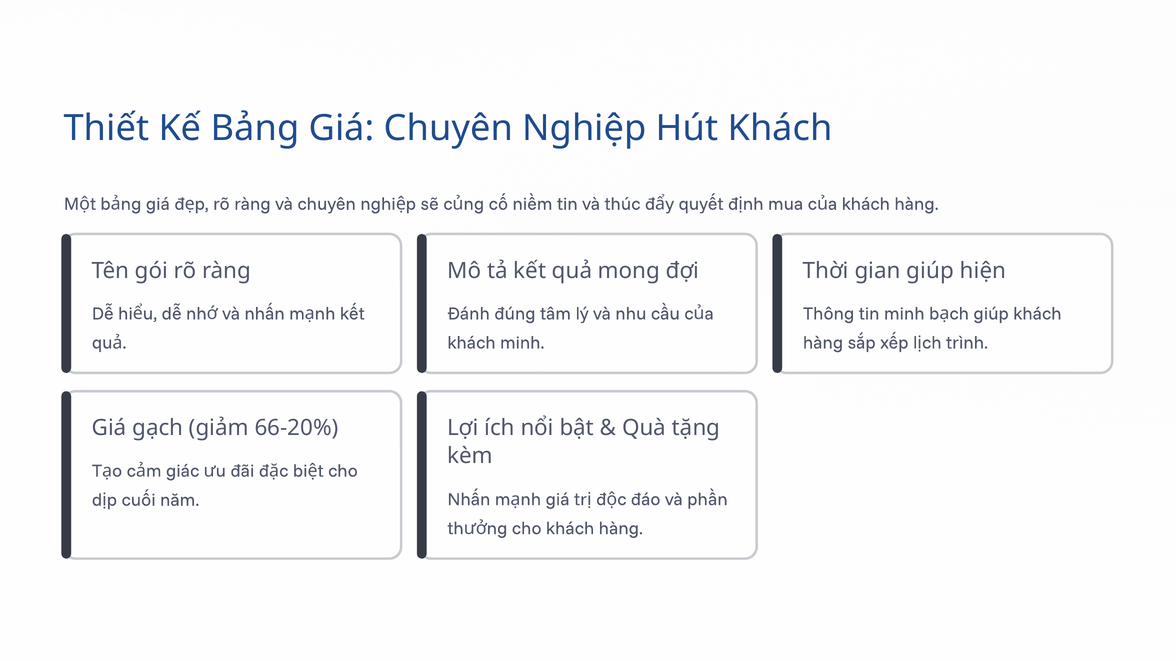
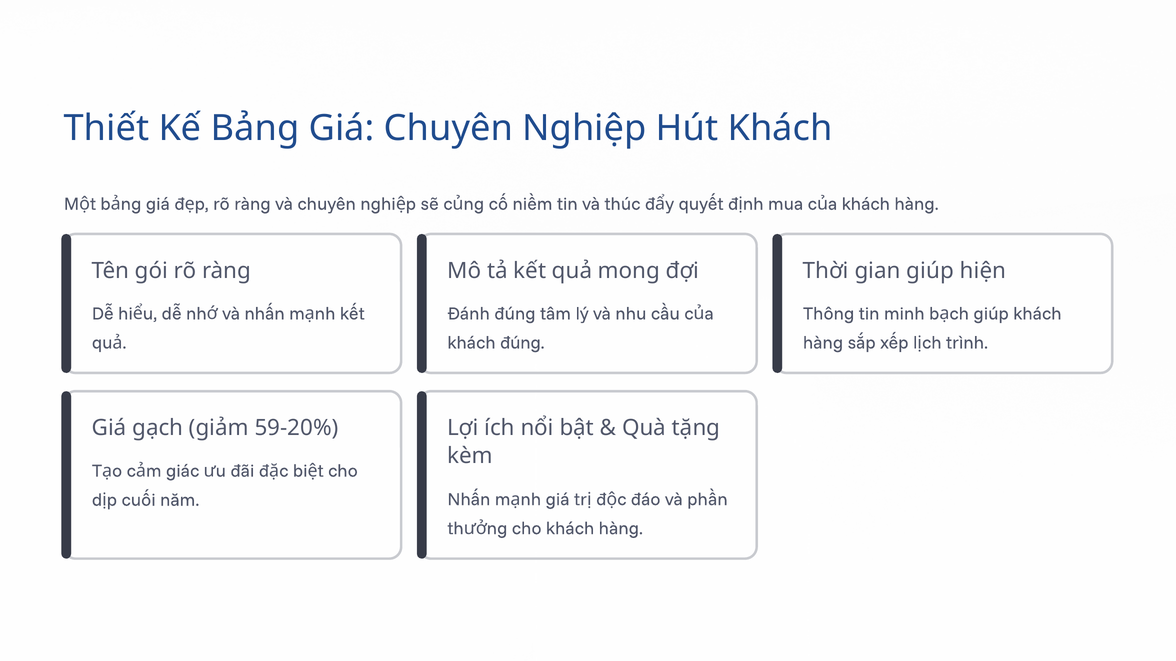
khách minh: minh -> đúng
66-20%: 66-20% -> 59-20%
